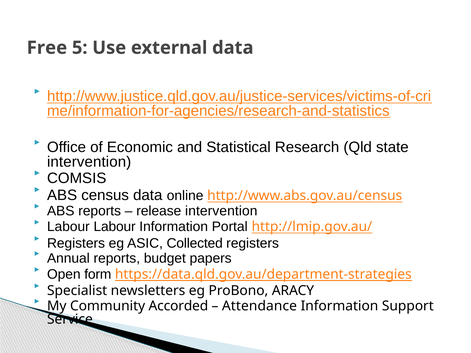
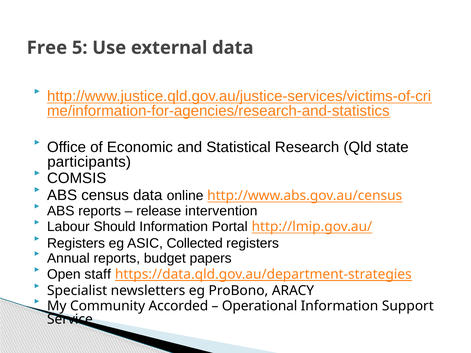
intervention at (89, 162): intervention -> participants
Labour Labour: Labour -> Should
form: form -> staff
Attendance: Attendance -> Operational
